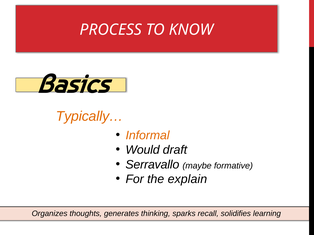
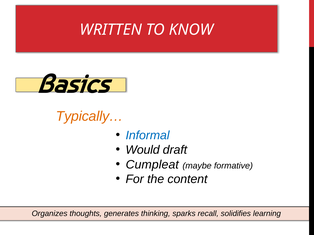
PROCESS: PROCESS -> WRITTEN
Informal colour: orange -> blue
Serravallo: Serravallo -> Cumpleat
explain: explain -> content
